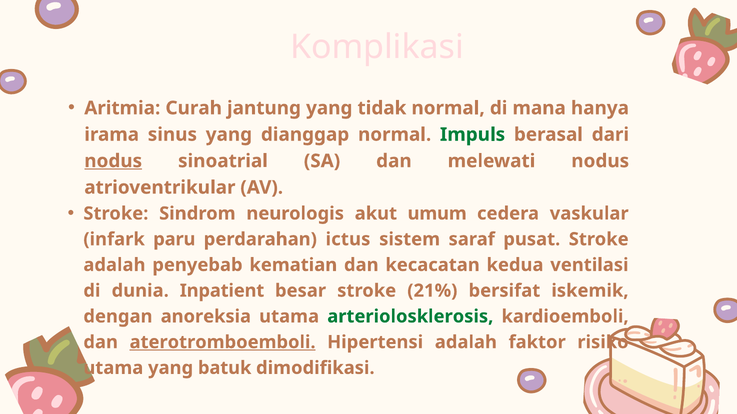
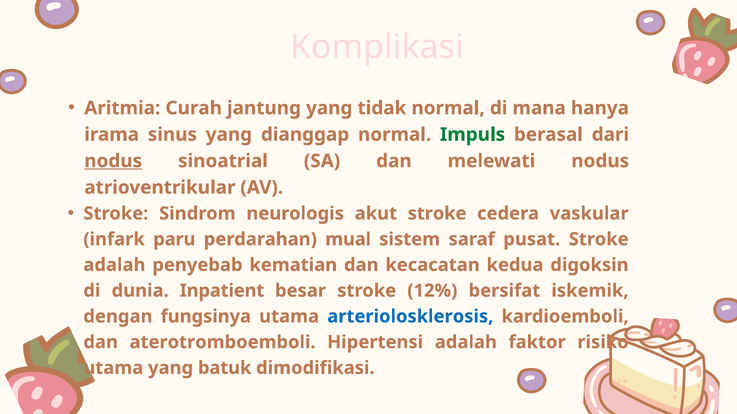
akut umum: umum -> stroke
ictus: ictus -> mual
ventilasi: ventilasi -> digoksin
21%: 21% -> 12%
anoreksia: anoreksia -> fungsinya
arteriolosklerosis colour: green -> blue
aterotromboemboli underline: present -> none
